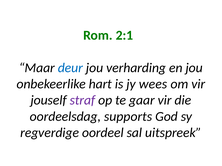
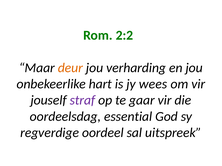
2:1: 2:1 -> 2:2
deur colour: blue -> orange
supports: supports -> essential
